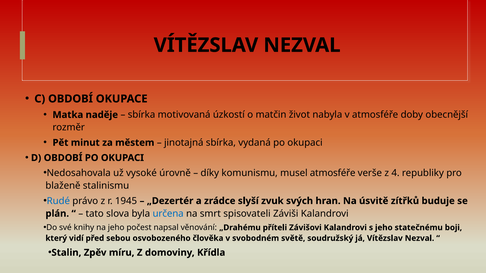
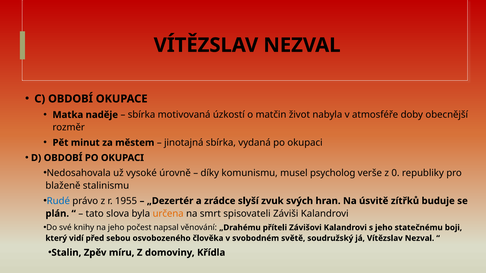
musel atmosféře: atmosféře -> psycholog
4: 4 -> 0
1945: 1945 -> 1955
určena colour: blue -> orange
